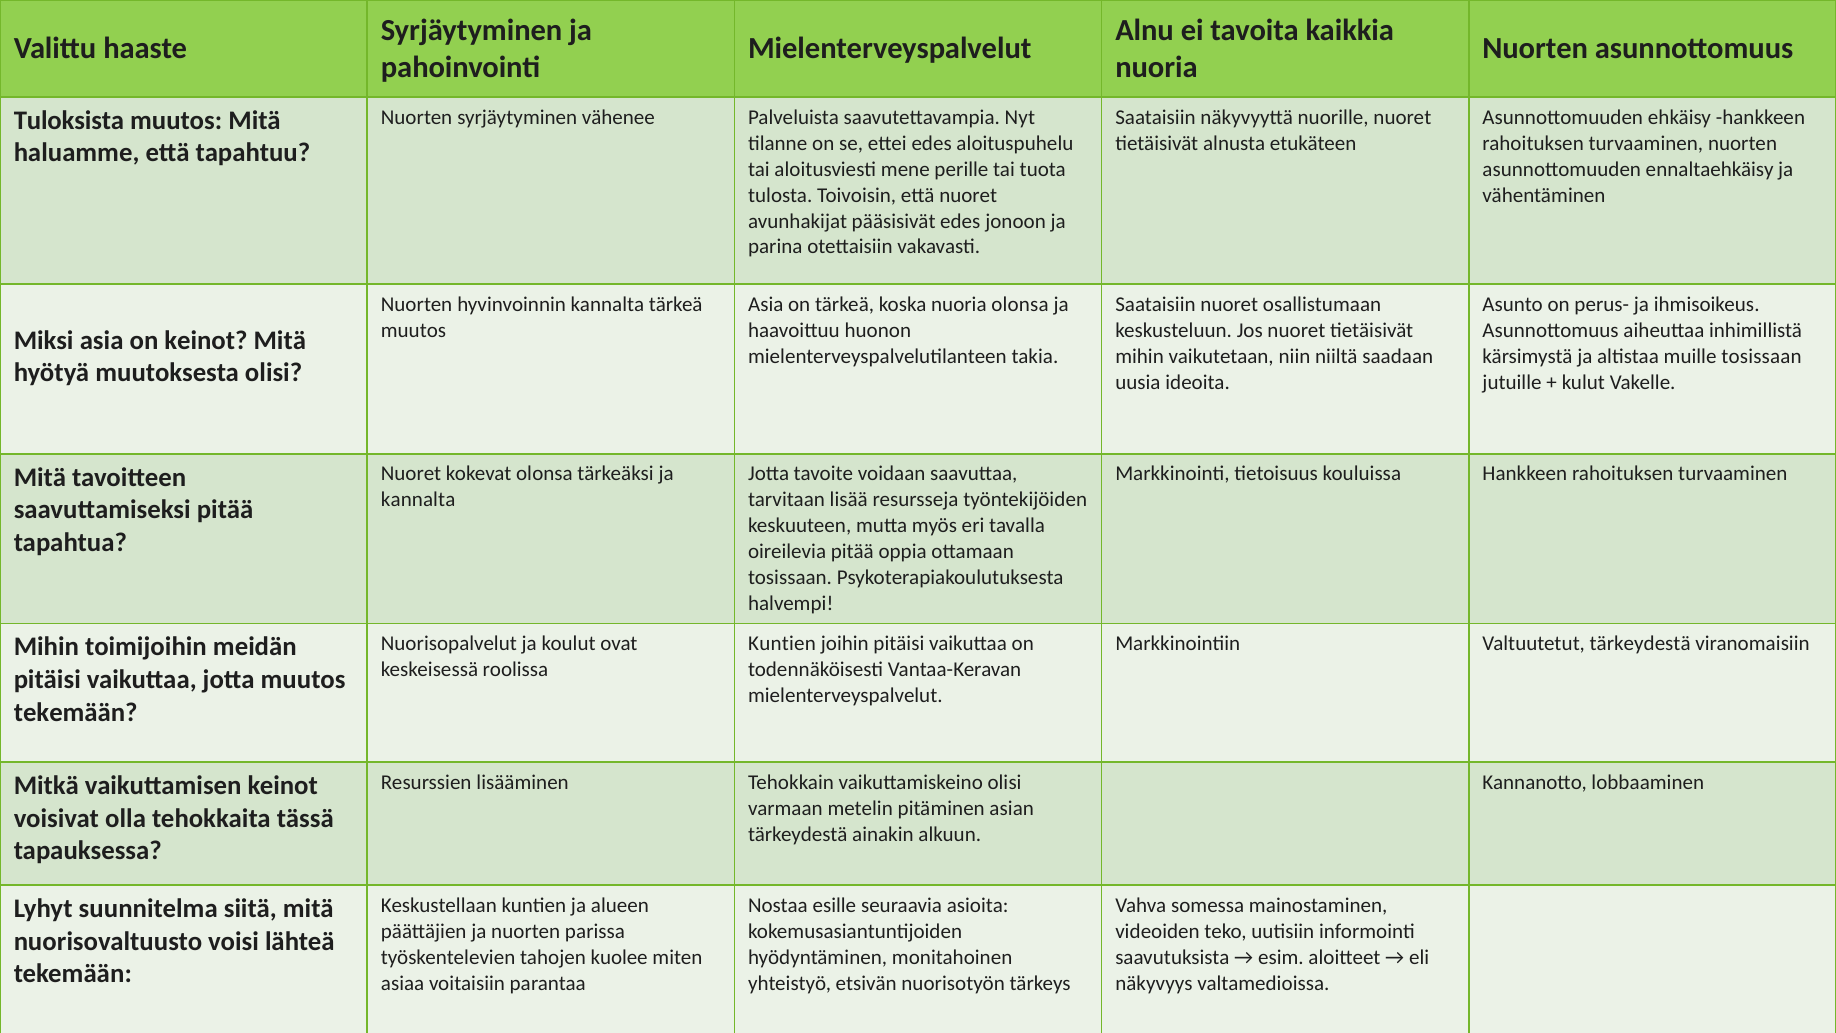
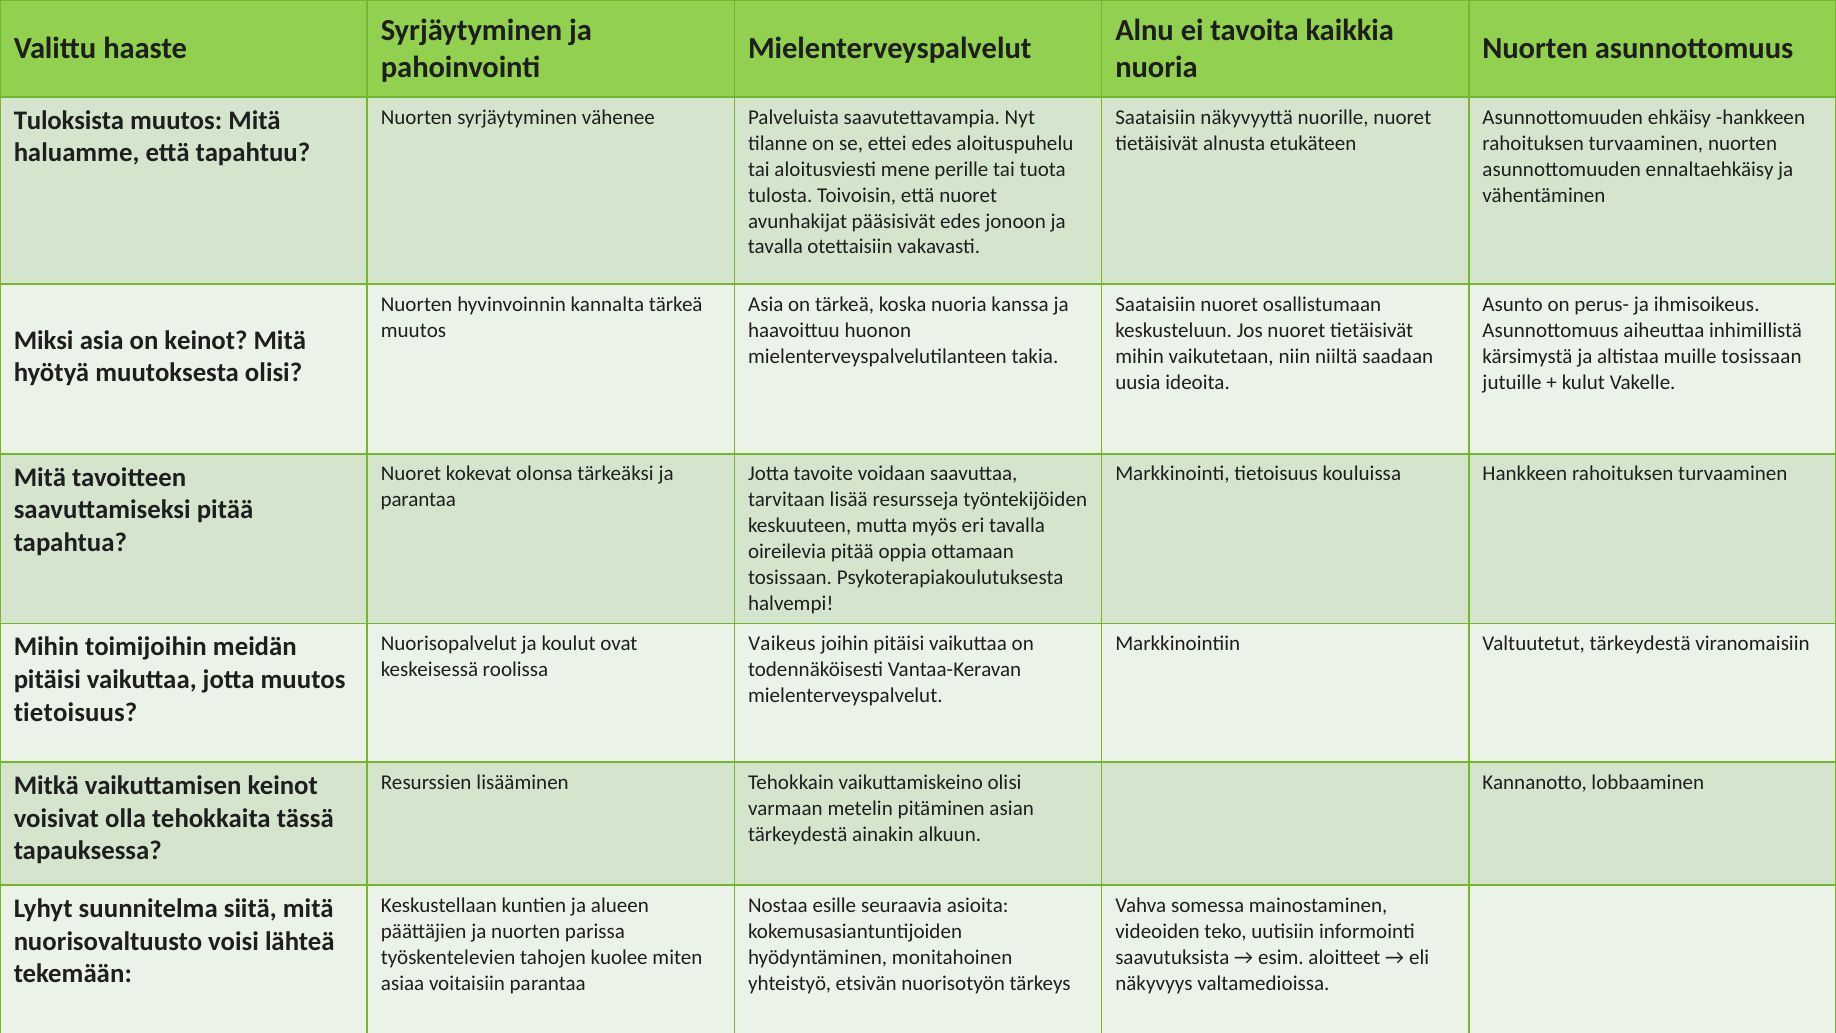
parina at (775, 247): parina -> tavalla
nuoria olonsa: olonsa -> kanssa
kannalta at (418, 500): kannalta -> parantaa
Kuntien at (782, 644): Kuntien -> Vaikeus
tekemään at (76, 712): tekemään -> tietoisuus
